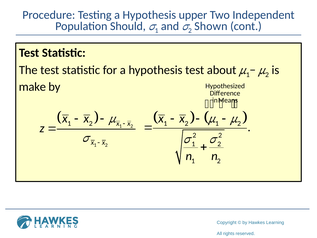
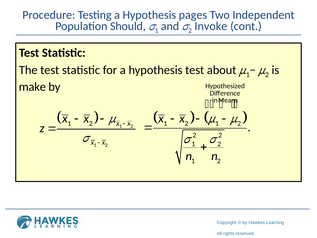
upper: upper -> pages
Shown: Shown -> Invoke
